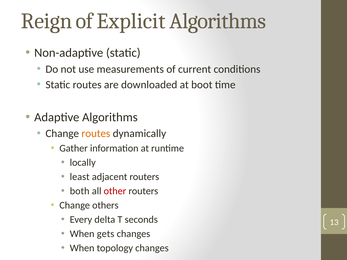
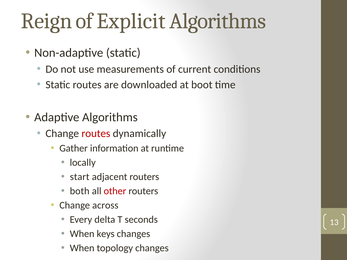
routes at (96, 134) colour: orange -> red
least: least -> start
others: others -> across
gets: gets -> keys
